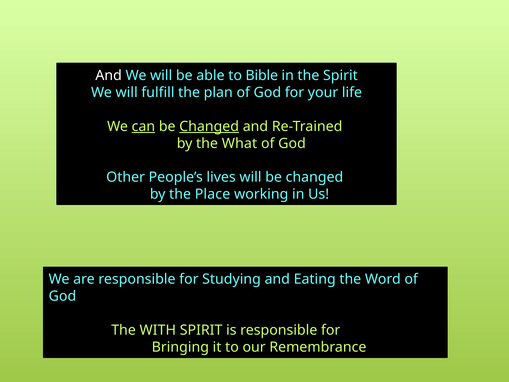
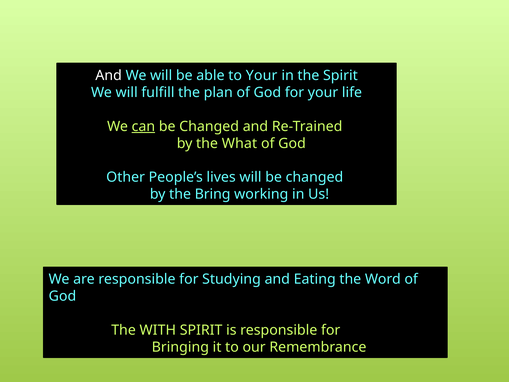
to Bible: Bible -> Your
Changed at (209, 126) underline: present -> none
Place: Place -> Bring
